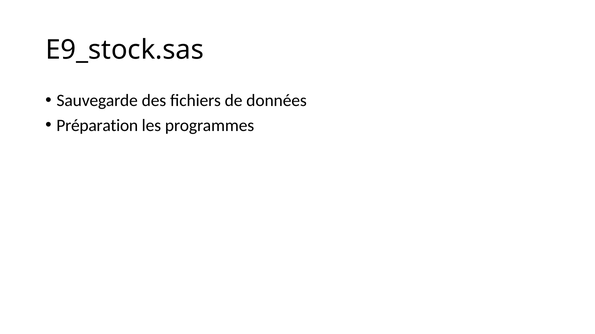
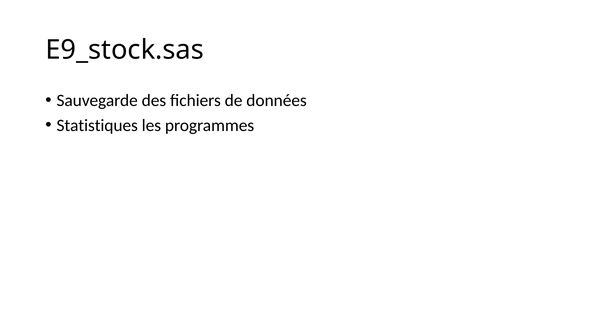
Préparation: Préparation -> Statistiques
